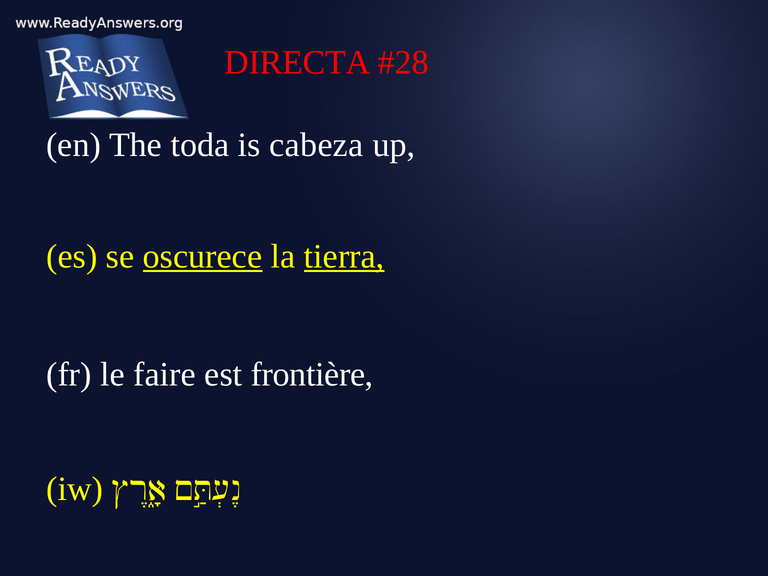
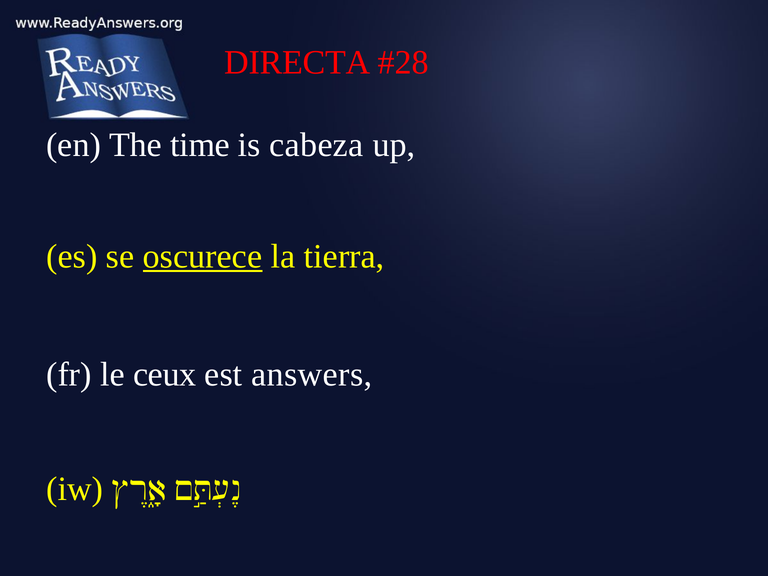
toda: toda -> time
tierra underline: present -> none
faire: faire -> ceux
frontière: frontière -> answers
